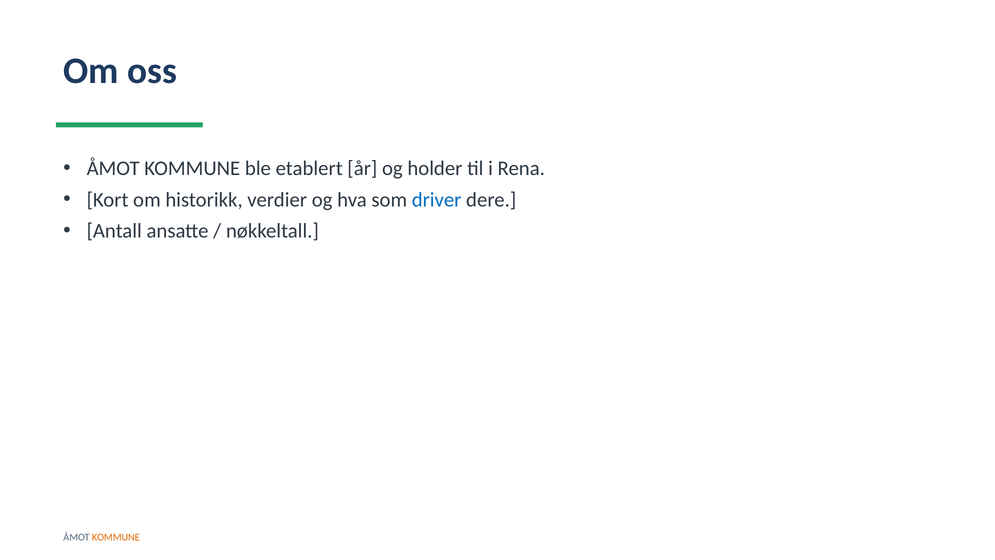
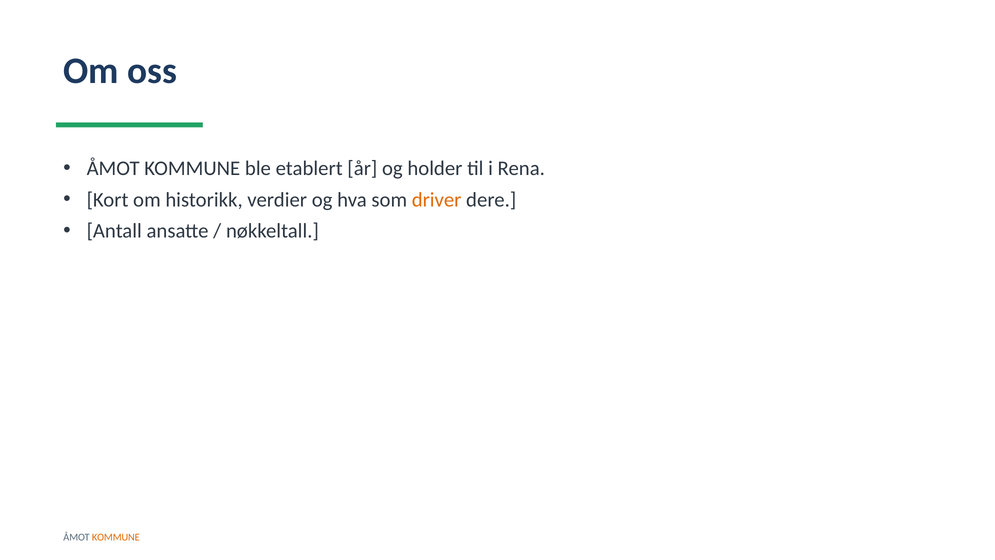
driver colour: blue -> orange
